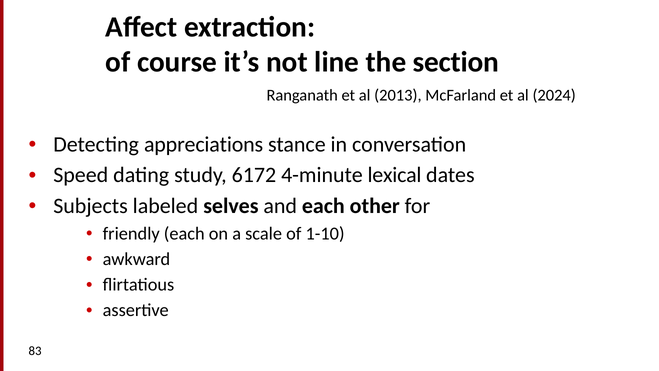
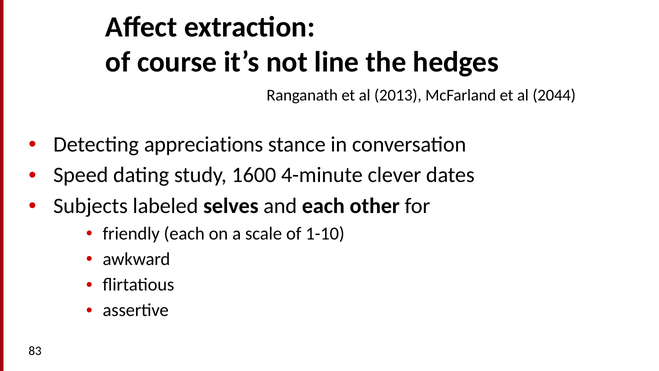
section: section -> hedges
2024: 2024 -> 2044
6172: 6172 -> 1600
lexical: lexical -> clever
